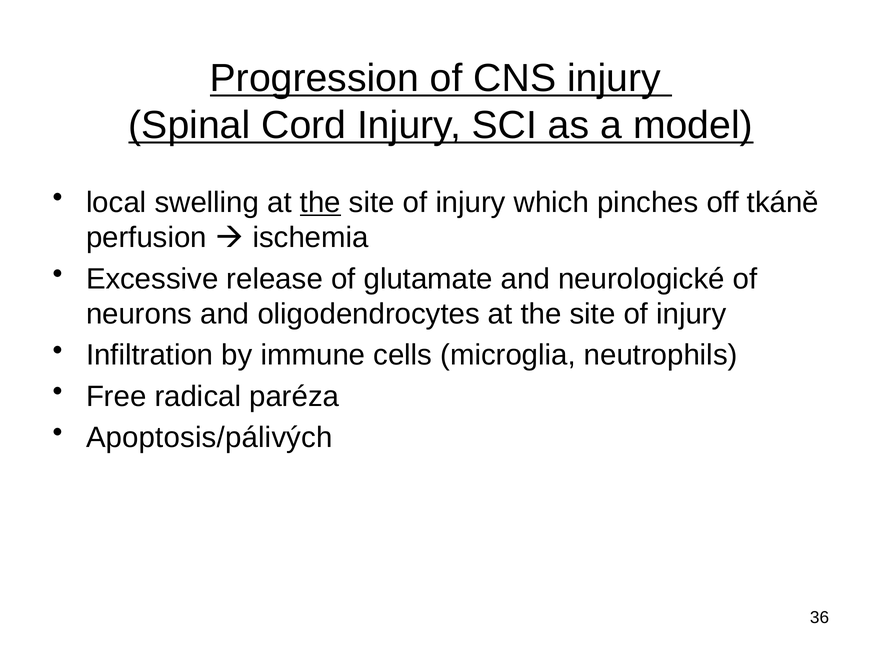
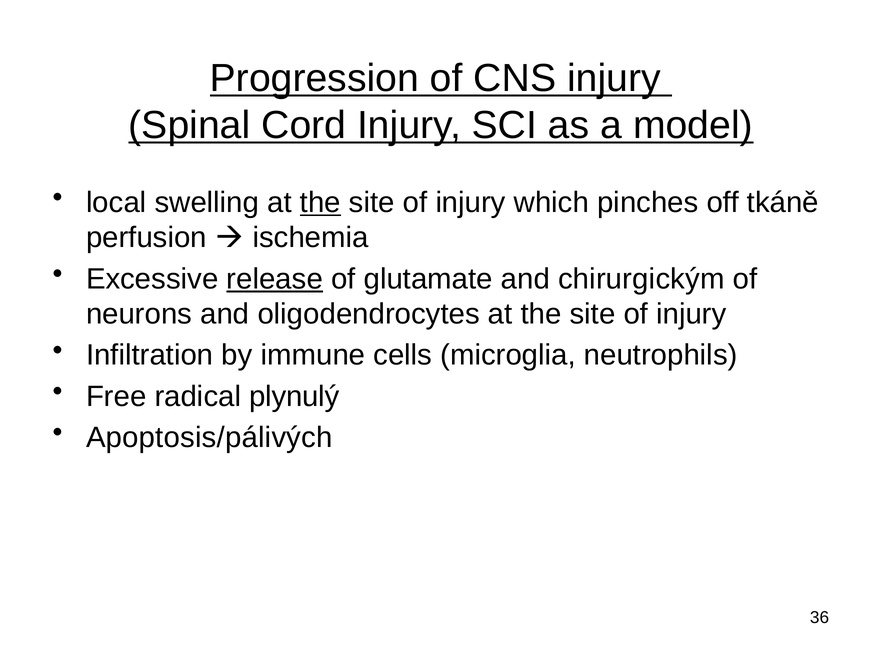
release underline: none -> present
neurologické: neurologické -> chirurgickým
paréza: paréza -> plynulý
